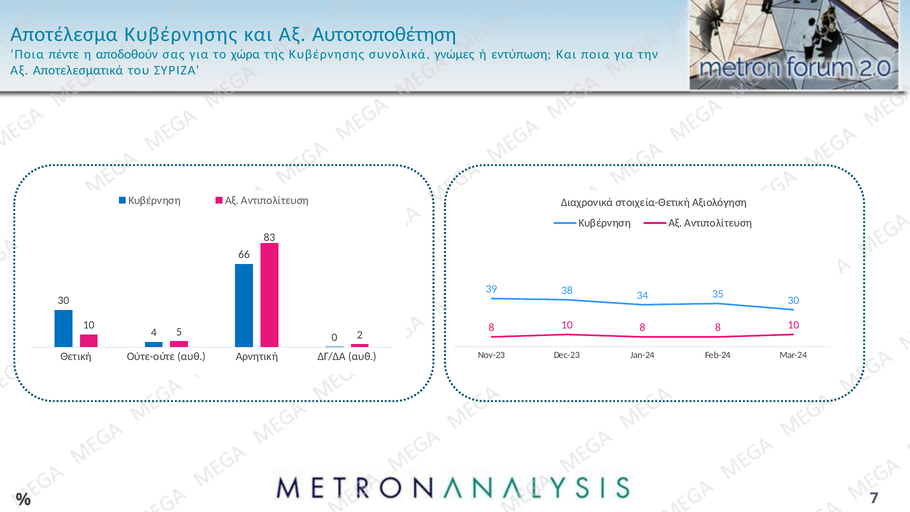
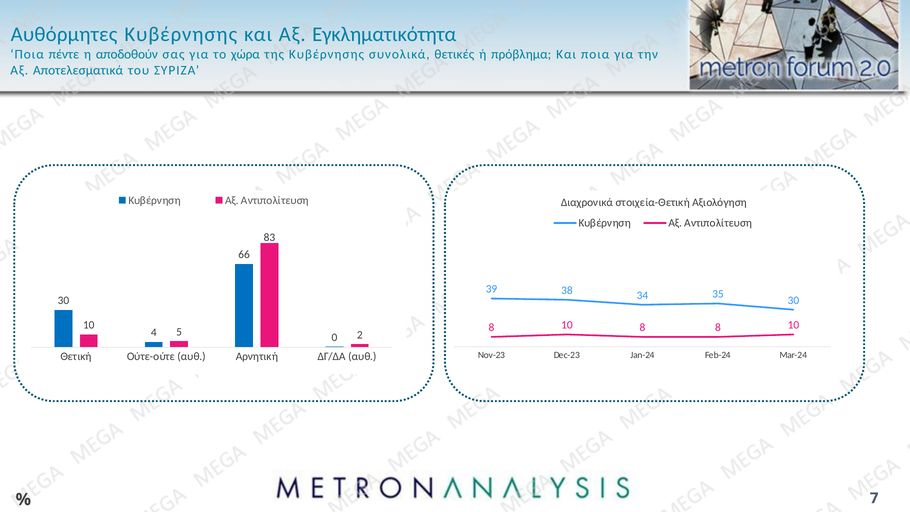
Αποτέλεσμα: Αποτέλεσμα -> Αυθόρμητες
Αυτοτοποθέτηση: Αυτοτοποθέτηση -> Εγκληματικότητα
γνώμες: γνώμες -> θετικές
εντύπωση: εντύπωση -> πρόβλημα
